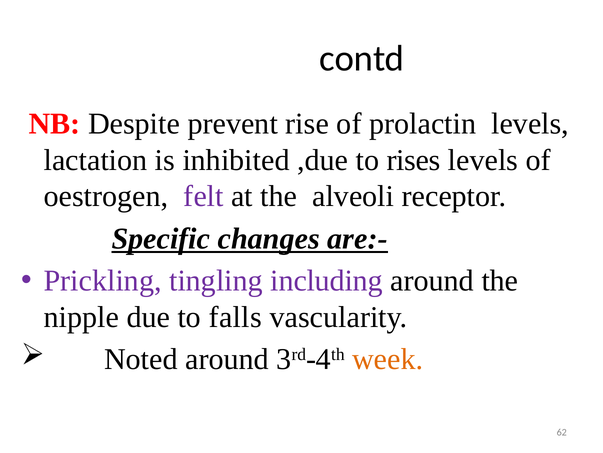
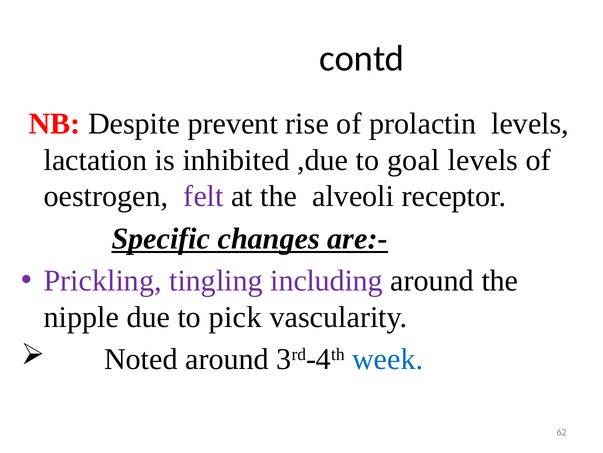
rises: rises -> goal
falls: falls -> pick
week colour: orange -> blue
